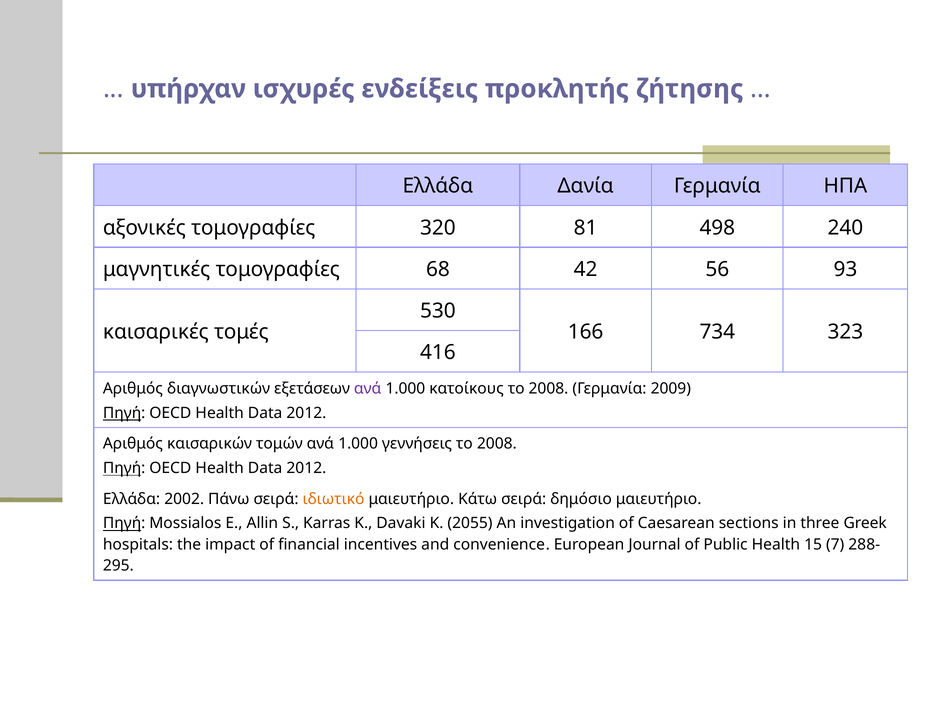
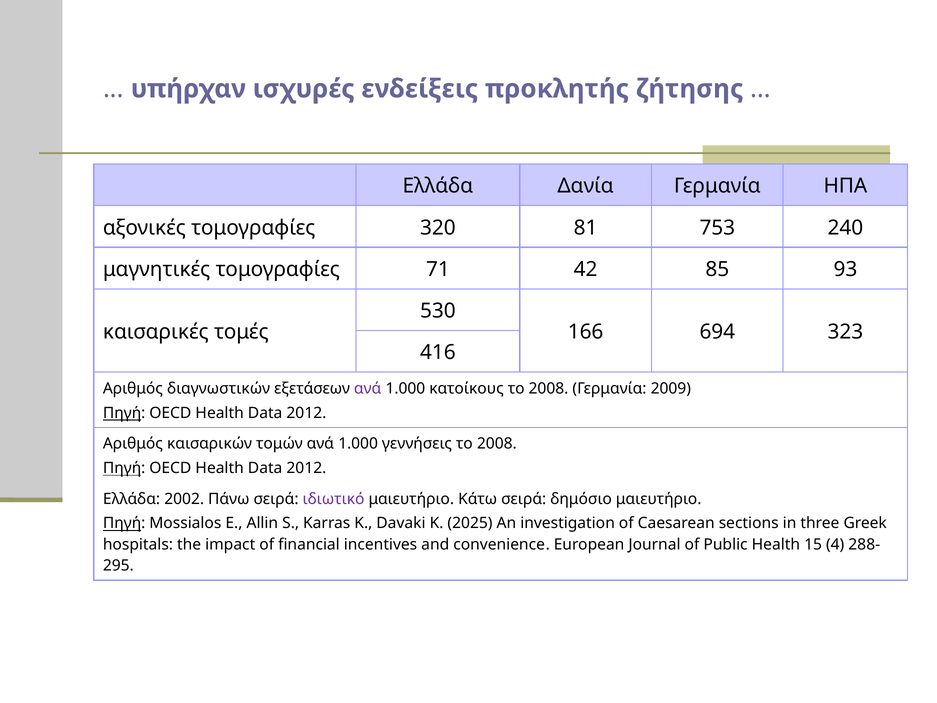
498: 498 -> 753
68: 68 -> 71
56: 56 -> 85
734: 734 -> 694
ιδιωτικό colour: orange -> purple
2055: 2055 -> 2025
7: 7 -> 4
